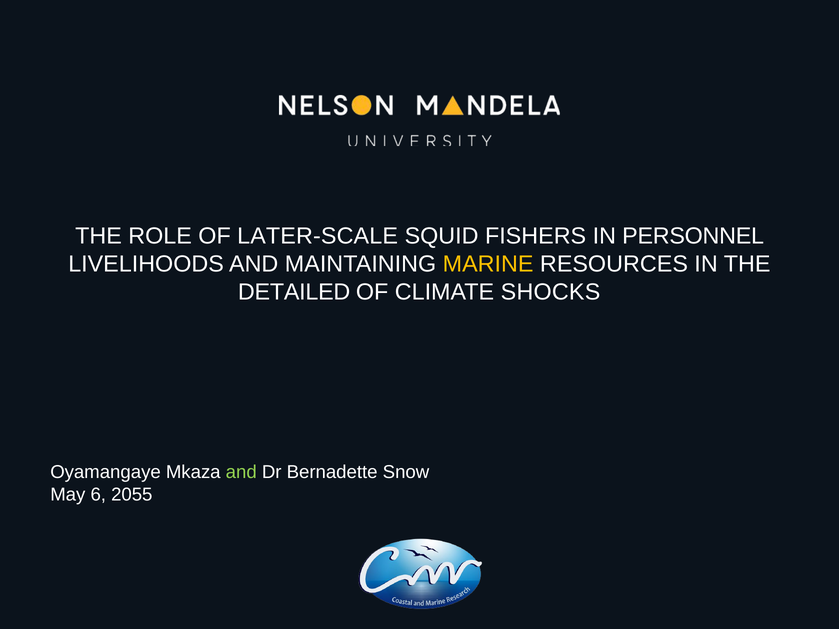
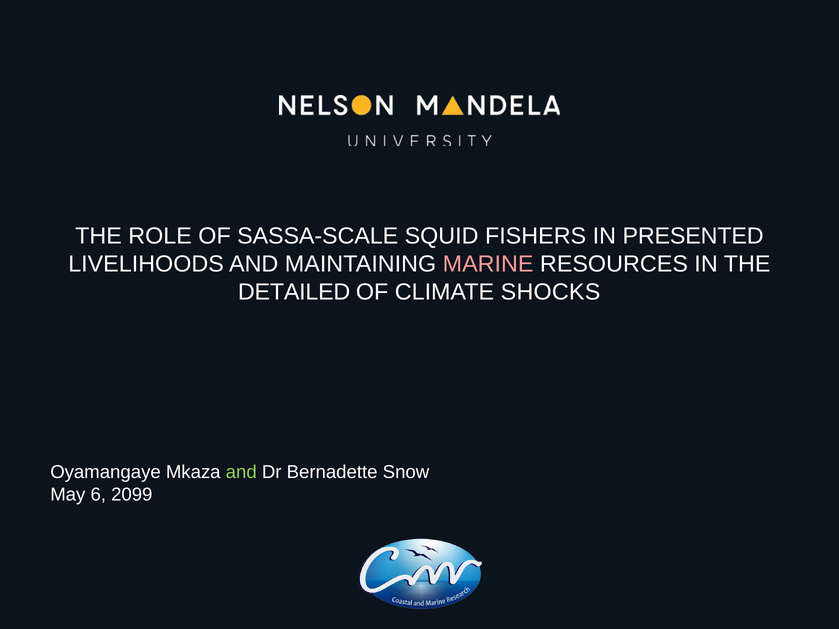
LATER-SCALE: LATER-SCALE -> SASSA-SCALE
PERSONNEL: PERSONNEL -> PRESENTED
MARINE colour: yellow -> pink
2055: 2055 -> 2099
